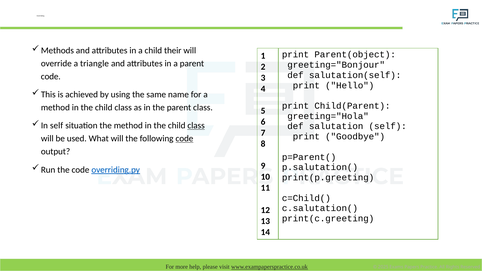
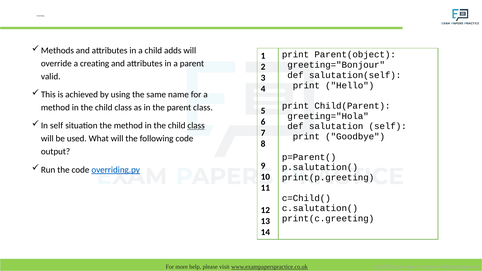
their: their -> adds
triangle: triangle -> creating
code at (51, 77): code -> valid
code at (184, 139) underline: present -> none
